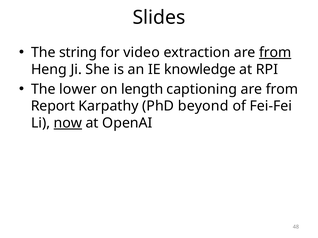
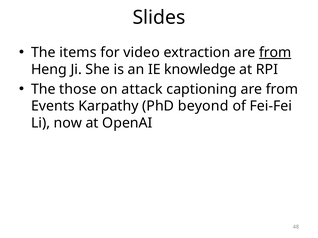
string: string -> items
lower: lower -> those
length: length -> attack
Report: Report -> Events
now underline: present -> none
